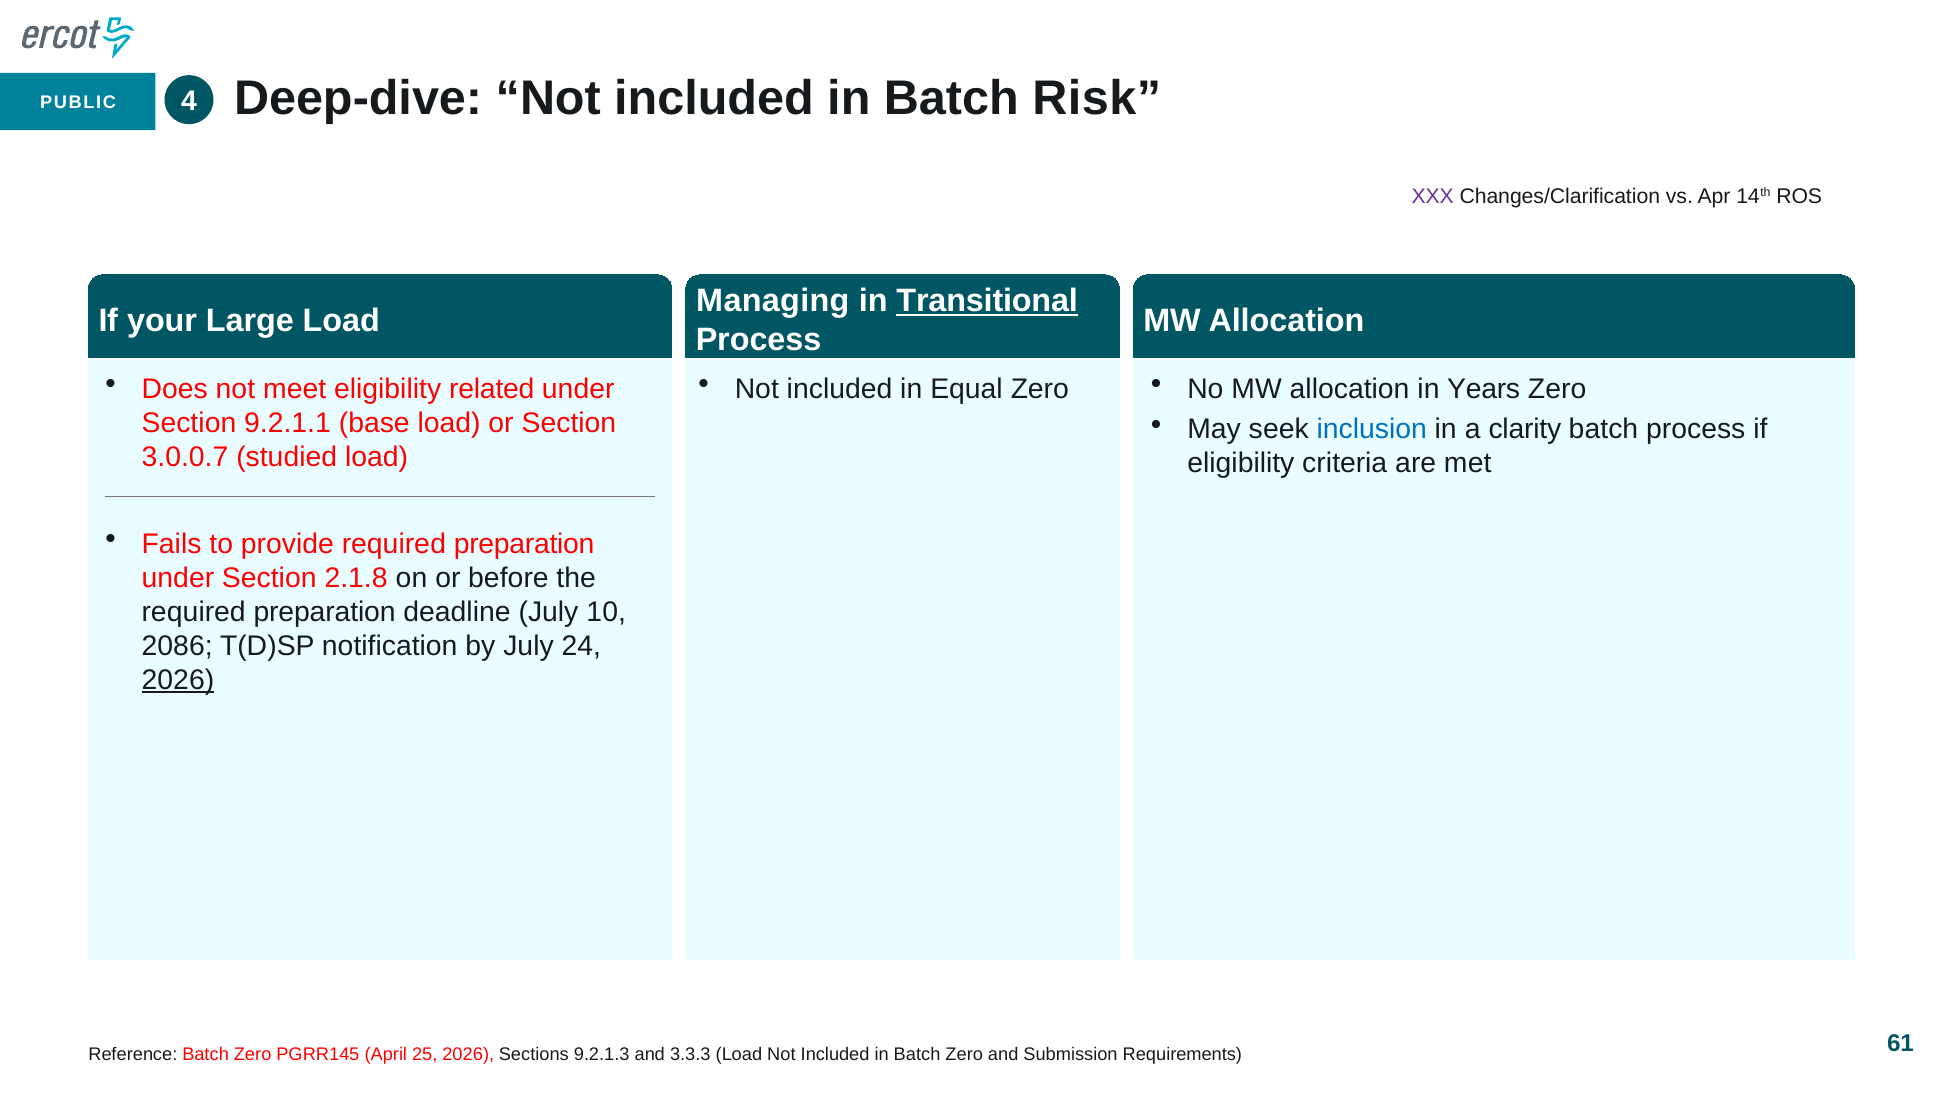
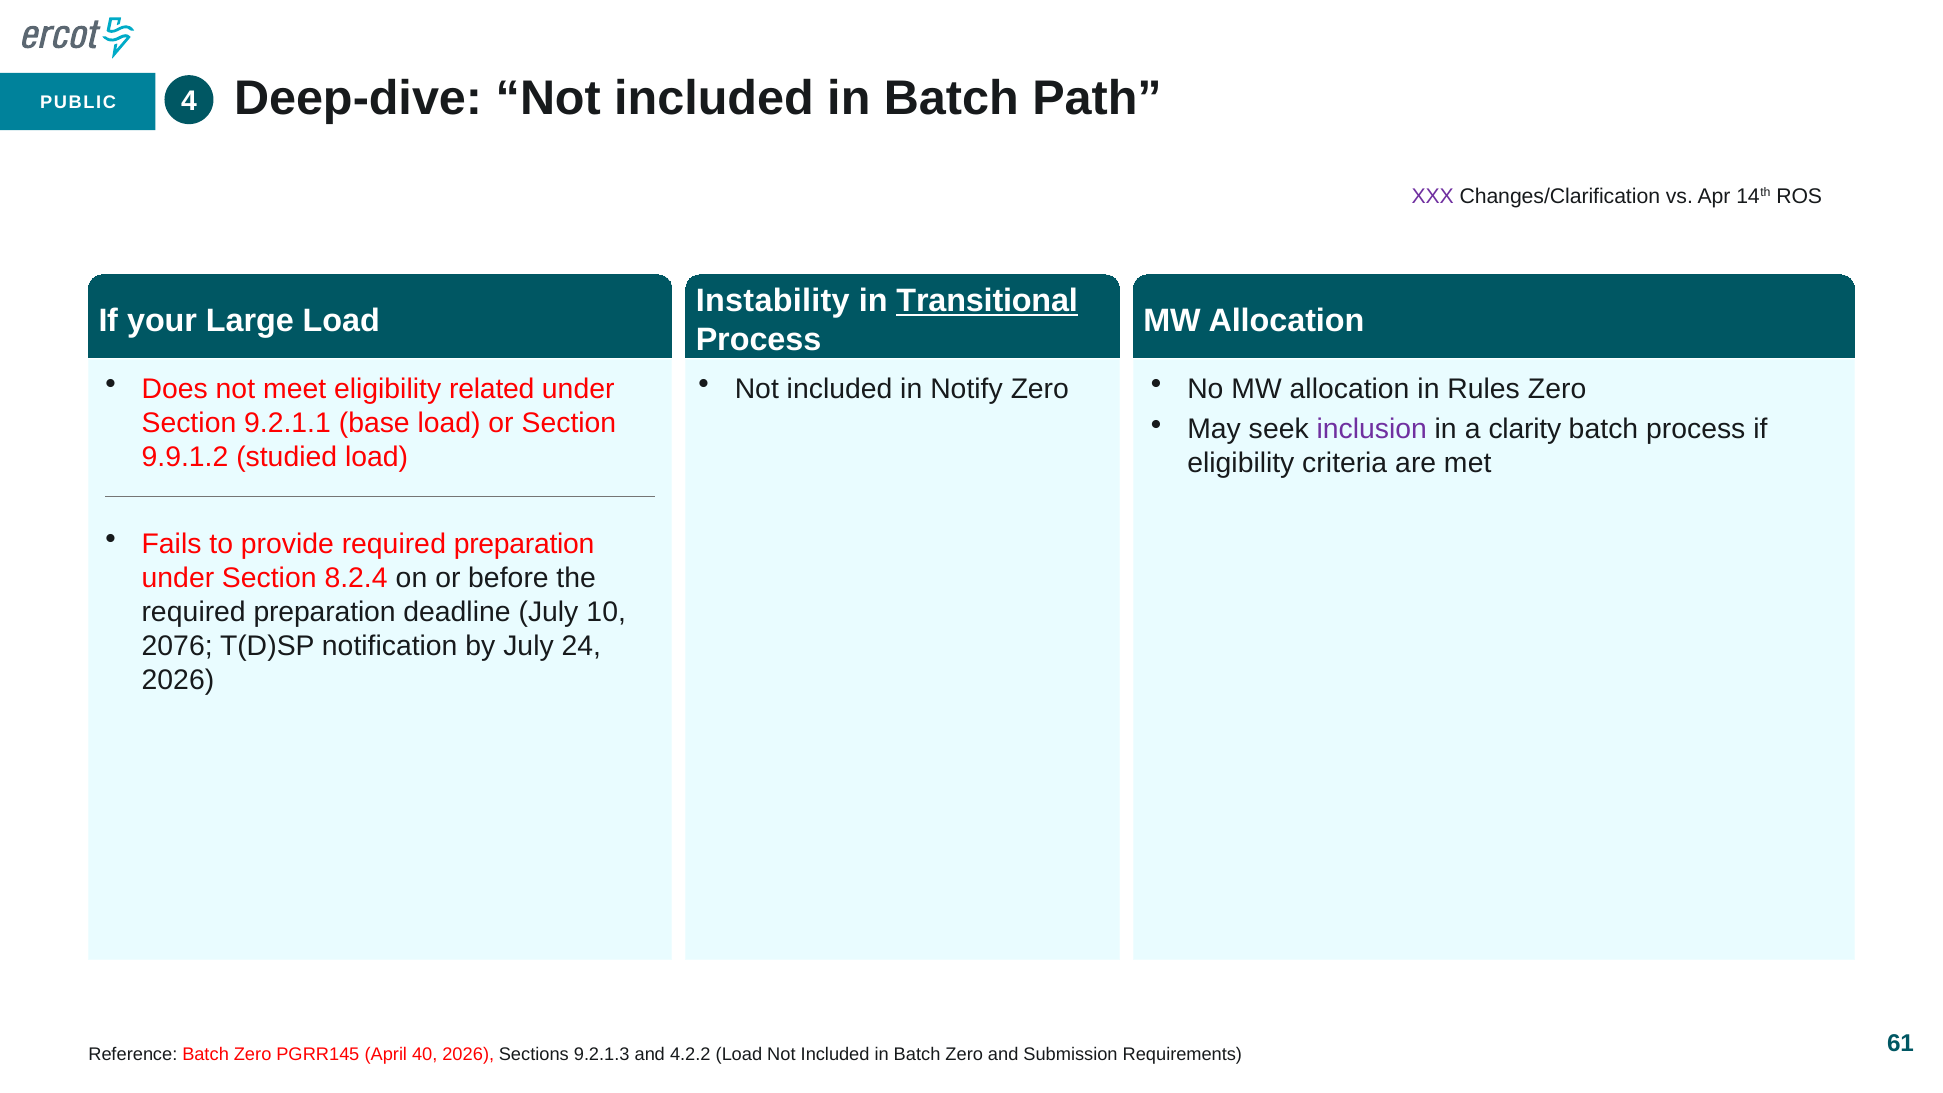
Risk: Risk -> Path
Managing: Managing -> Instability
Equal: Equal -> Notify
Years: Years -> Rules
inclusion colour: blue -> purple
3.0.0.7: 3.0.0.7 -> 9.9.1.2
2.1.8: 2.1.8 -> 8.2.4
2086: 2086 -> 2076
2026 at (178, 680) underline: present -> none
25: 25 -> 40
3.3.3: 3.3.3 -> 4.2.2
